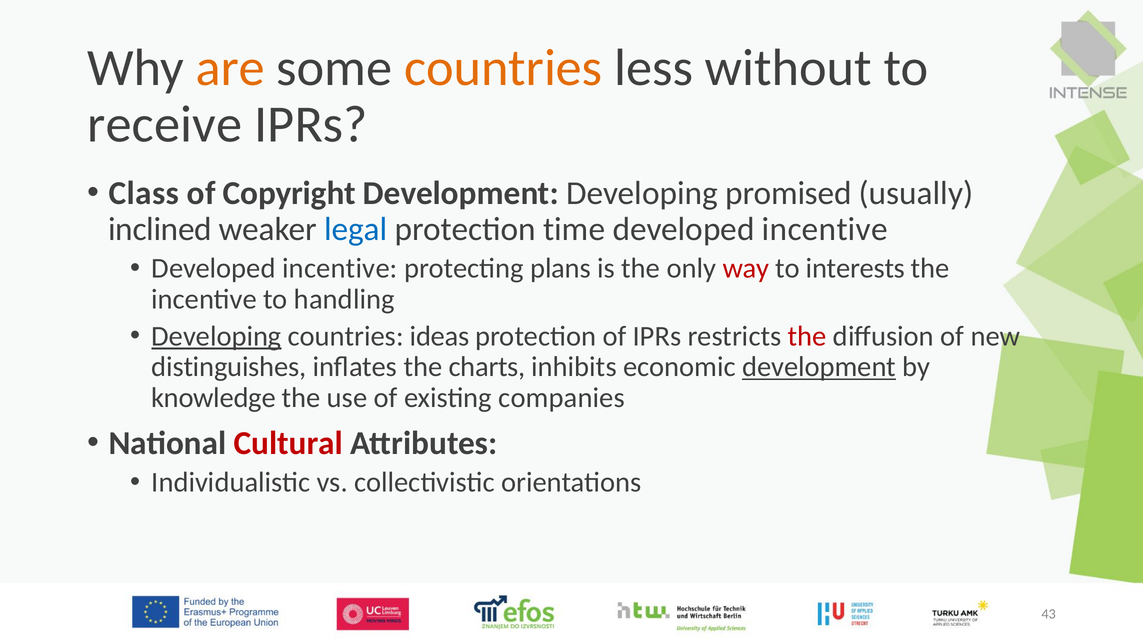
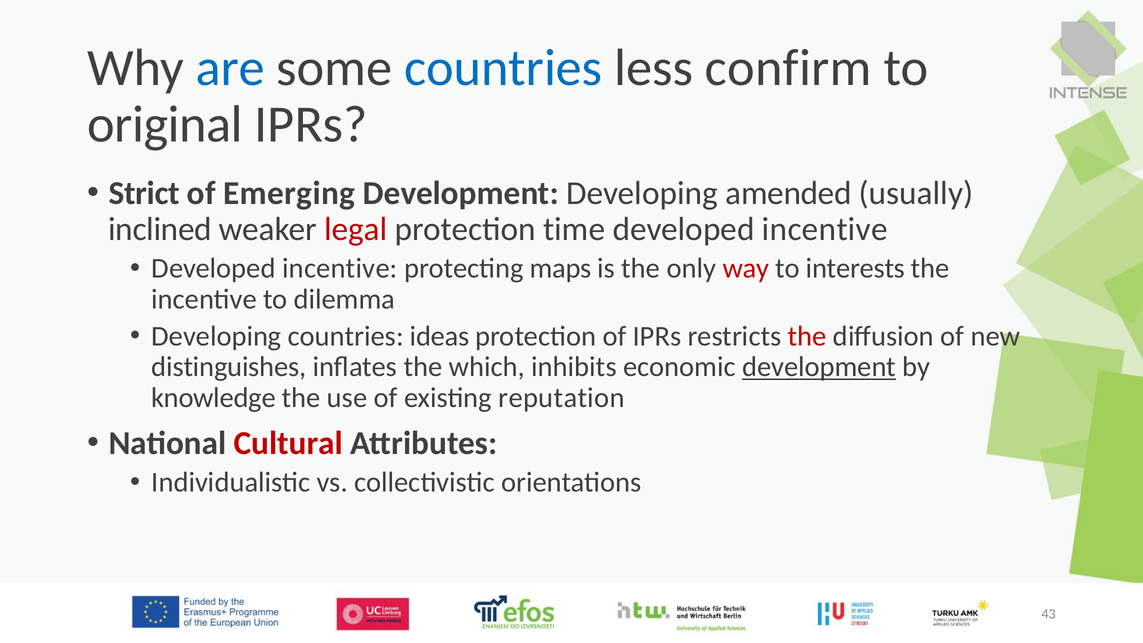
are colour: orange -> blue
countries at (503, 68) colour: orange -> blue
without: without -> confirm
receive: receive -> original
Class: Class -> Strict
Copyright: Copyright -> Emerging
promised: promised -> amended
legal colour: blue -> red
plans: plans -> maps
handling: handling -> dilemma
Developing at (216, 336) underline: present -> none
charts: charts -> which
companies: companies -> reputation
